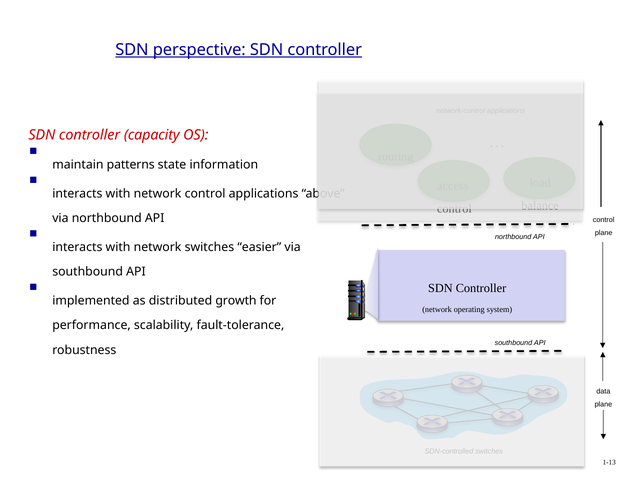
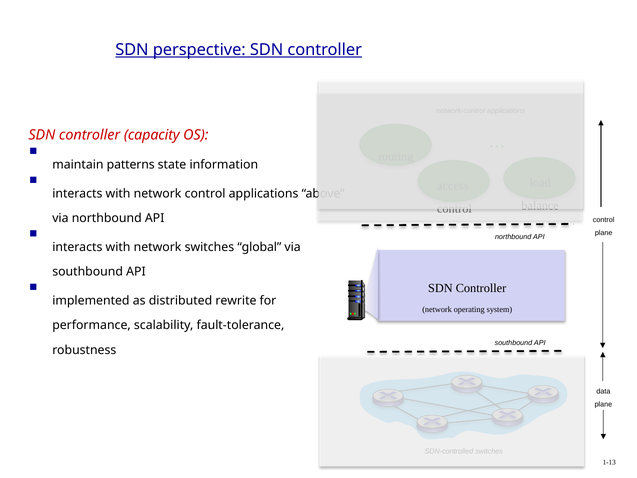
easier: easier -> global
growth: growth -> rewrite
